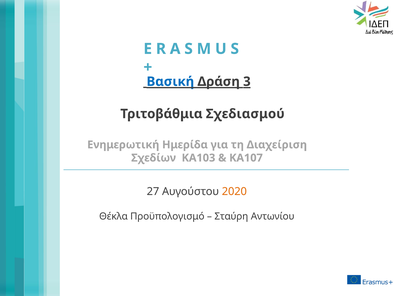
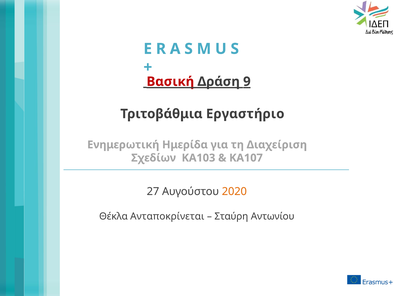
Βασική colour: blue -> red
3: 3 -> 9
Σχεδιασμού: Σχεδιασμού -> Εργαστήριο
Προϋπολογισμό: Προϋπολογισμό -> Ανταποκρίνεται
